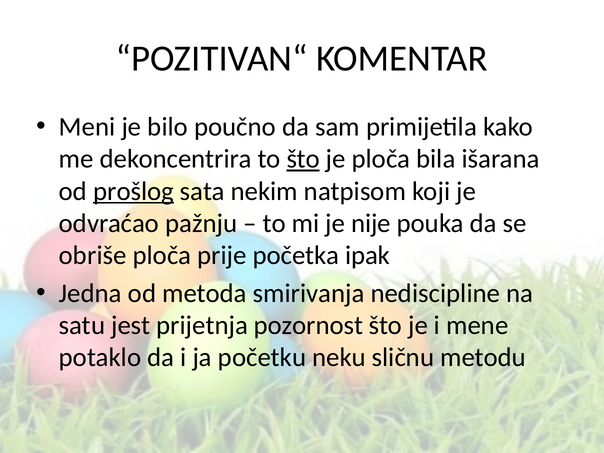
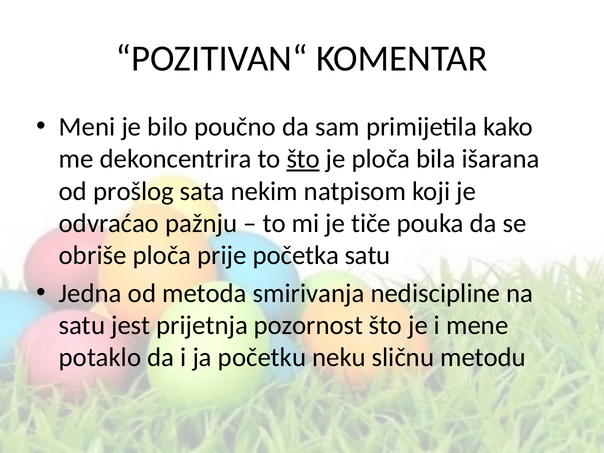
prošlog underline: present -> none
nije: nije -> tiče
početka ipak: ipak -> satu
